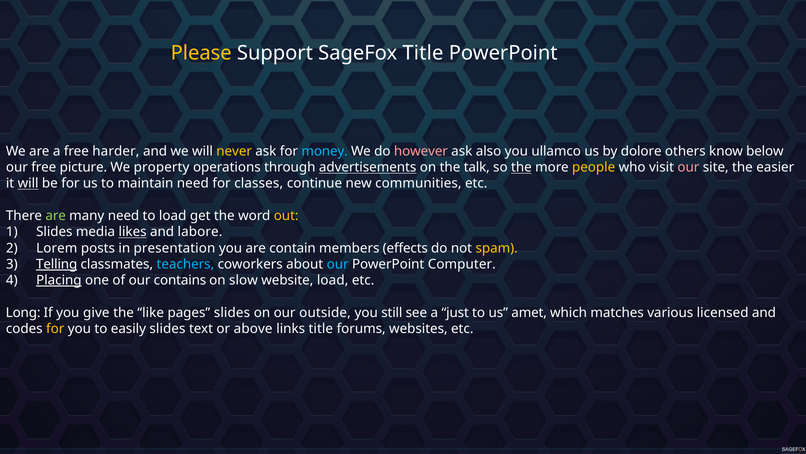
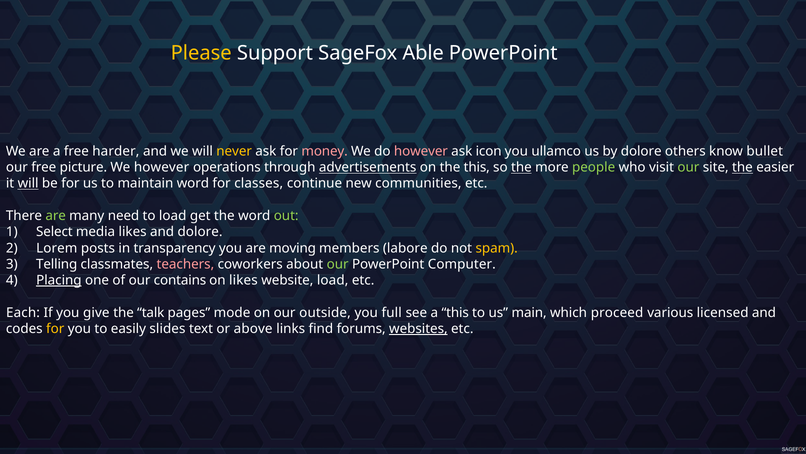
SageFox Title: Title -> Able
money colour: light blue -> pink
also: also -> icon
below: below -> bullet
We property: property -> however
the talk: talk -> this
people colour: yellow -> light green
our at (688, 167) colour: pink -> light green
the at (742, 167) underline: none -> present
maintain need: need -> word
out colour: yellow -> light green
Slides at (54, 232): Slides -> Select
likes at (133, 232) underline: present -> none
and labore: labore -> dolore
presentation: presentation -> transparency
contain: contain -> moving
effects: effects -> labore
Telling underline: present -> none
teachers colour: light blue -> pink
our at (338, 264) colour: light blue -> light green
on slow: slow -> likes
Long: Long -> Each
like: like -> talk
pages slides: slides -> mode
still: still -> full
a just: just -> this
amet: amet -> main
matches: matches -> proceed
links title: title -> find
websites underline: none -> present
